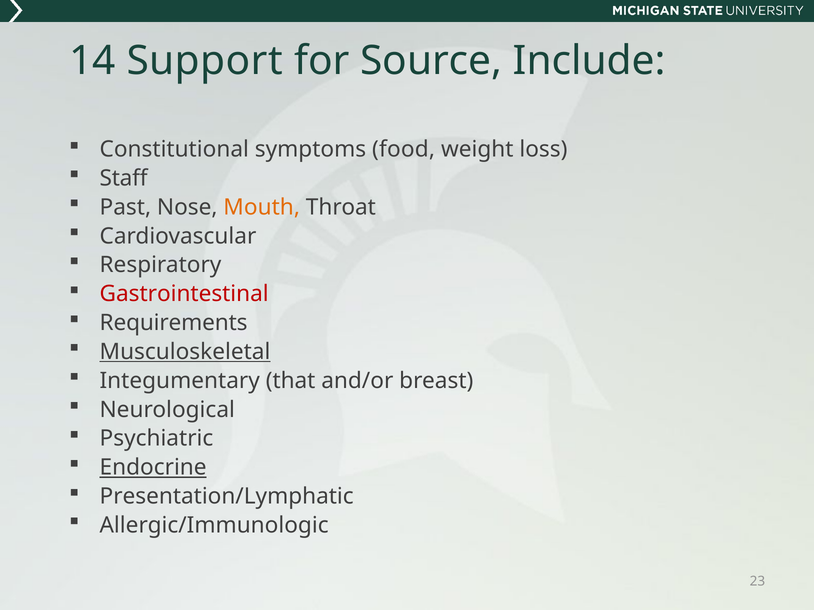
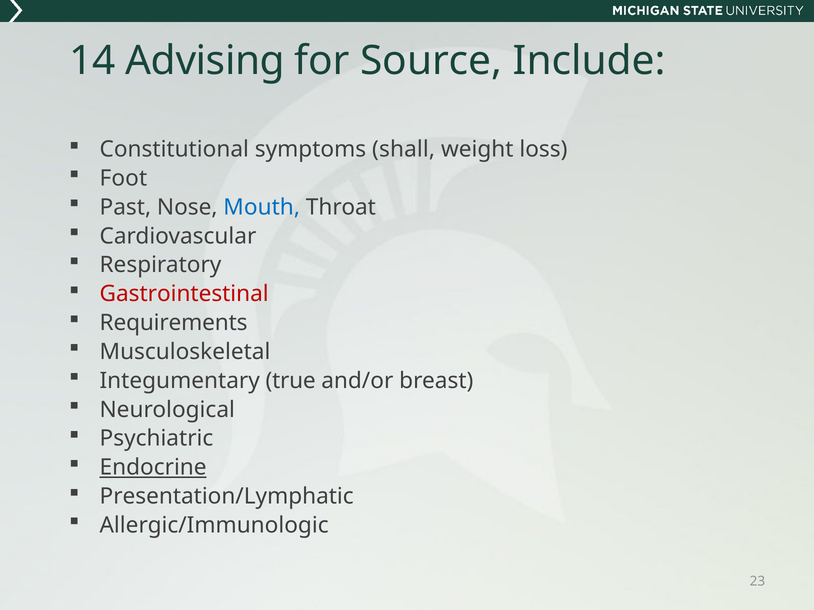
Support: Support -> Advising
food: food -> shall
Staff: Staff -> Foot
Mouth colour: orange -> blue
Musculoskeletal underline: present -> none
that: that -> true
